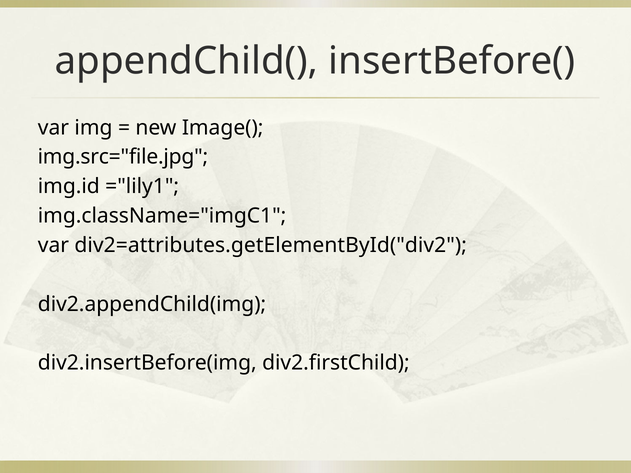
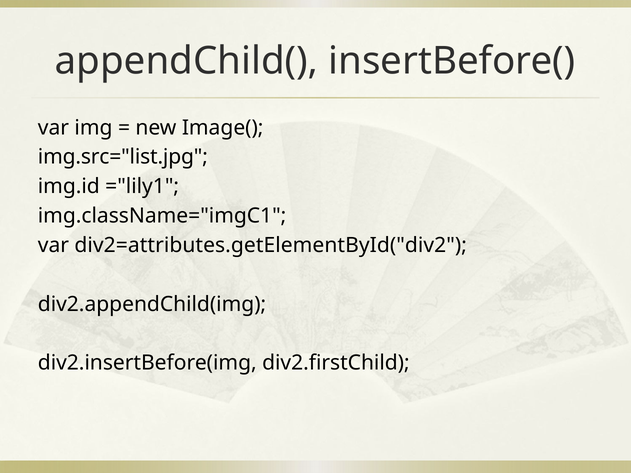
img.src="file.jpg: img.src="file.jpg -> img.src="list.jpg
